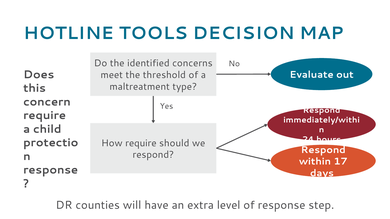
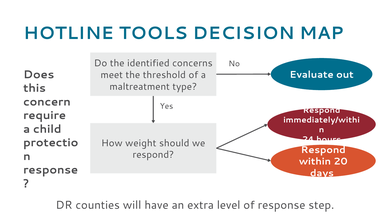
How require: require -> weight
17: 17 -> 20
